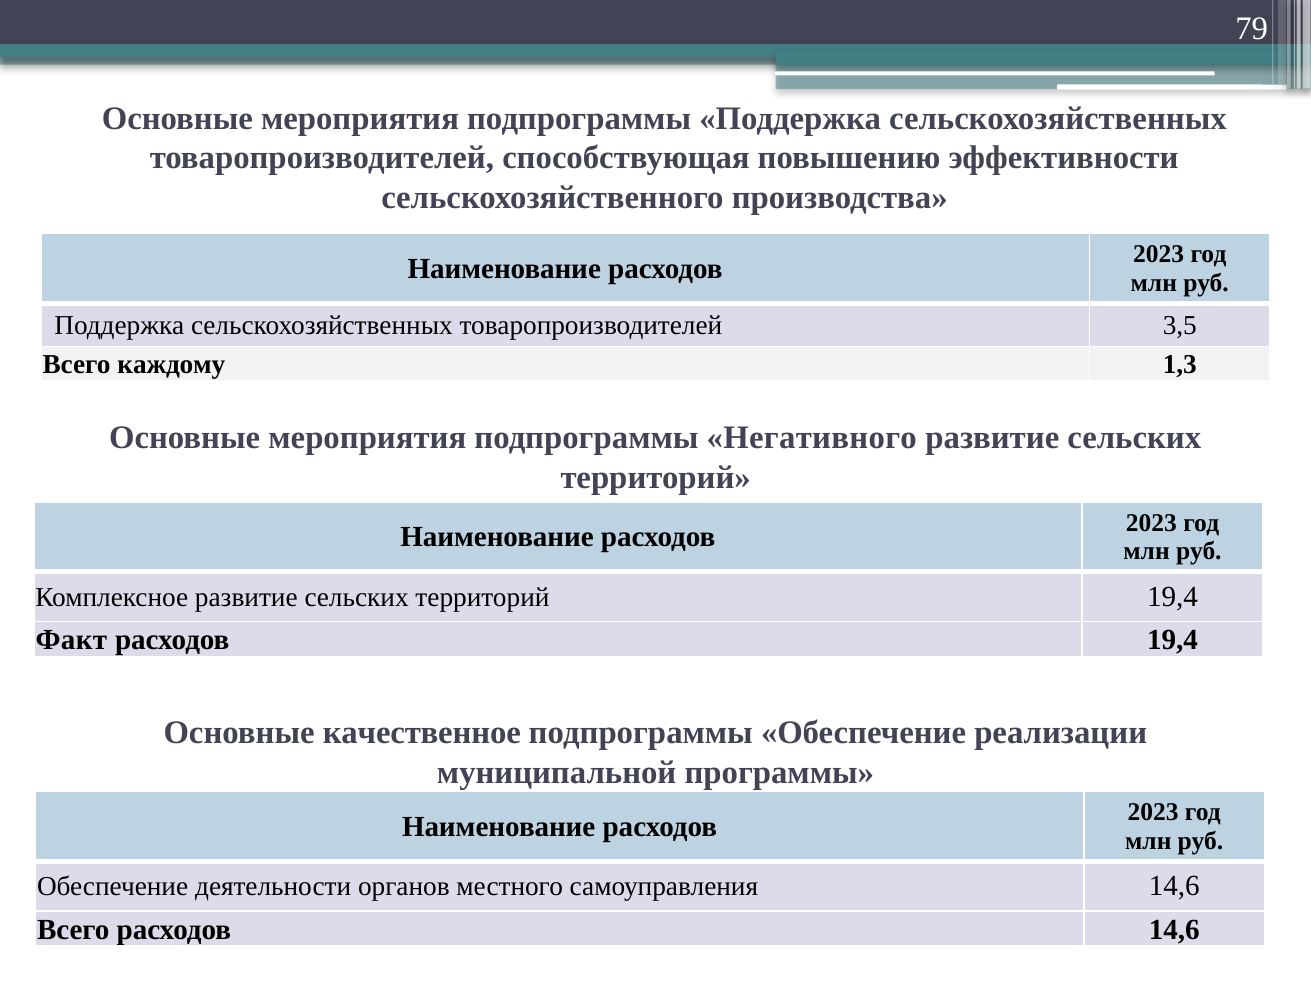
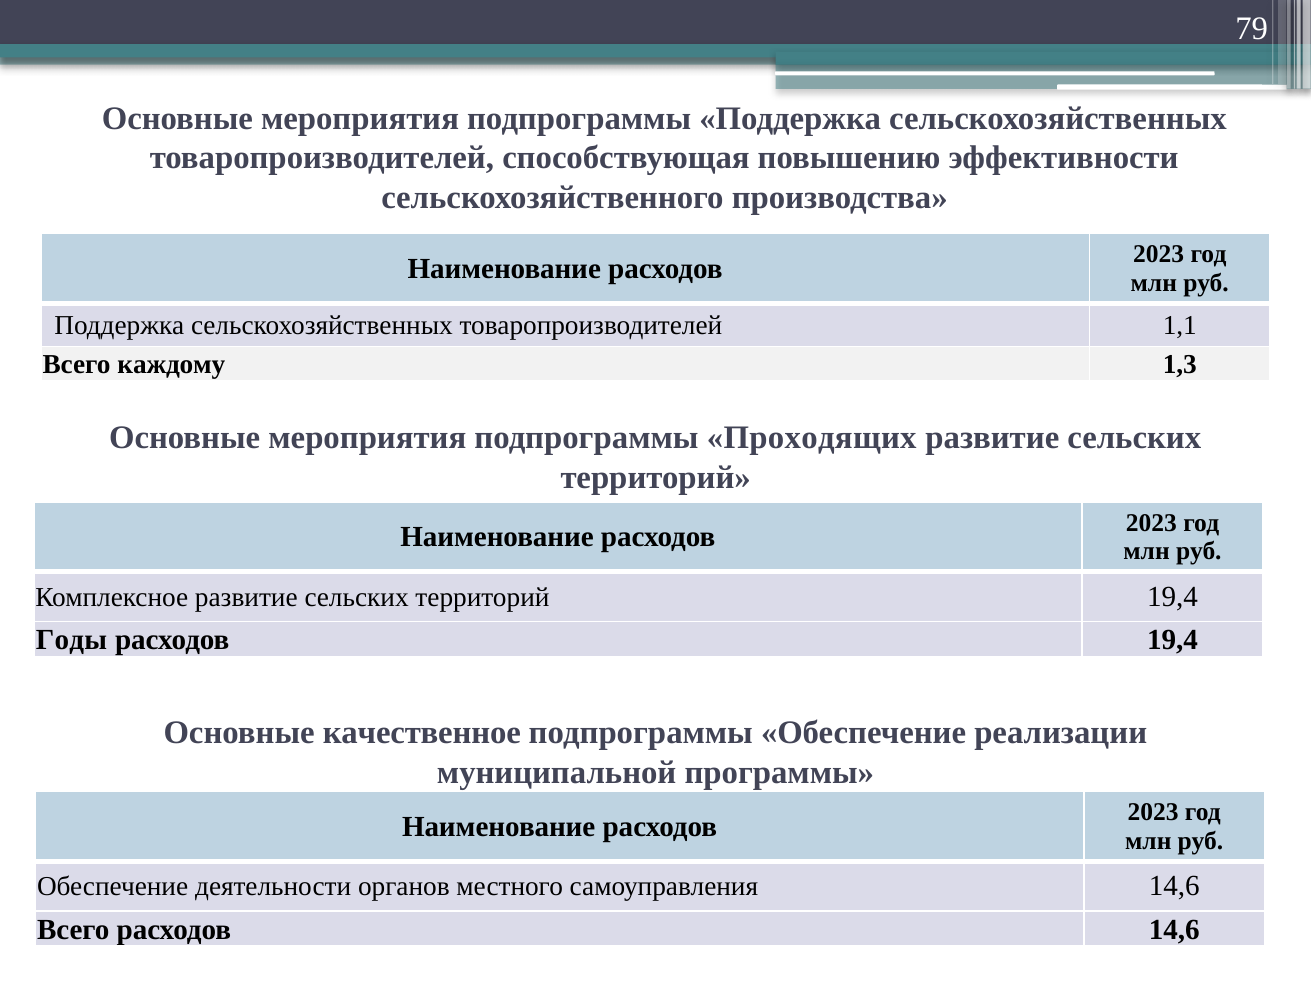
3,5: 3,5 -> 1,1
Негативного: Негативного -> Проходящих
Факт: Факт -> Годы
